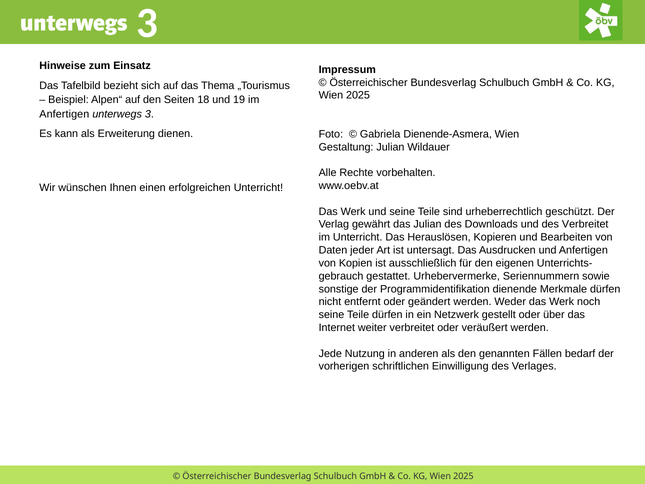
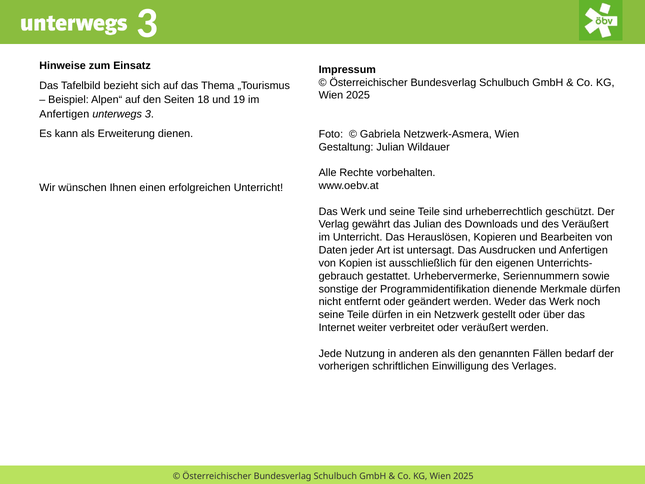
Dienende-Asmera: Dienende-Asmera -> Netzwerk-Asmera
des Verbreitet: Verbreitet -> Veräußert
